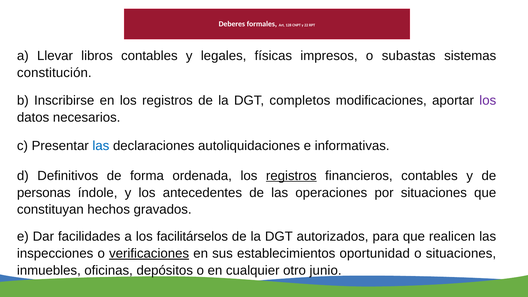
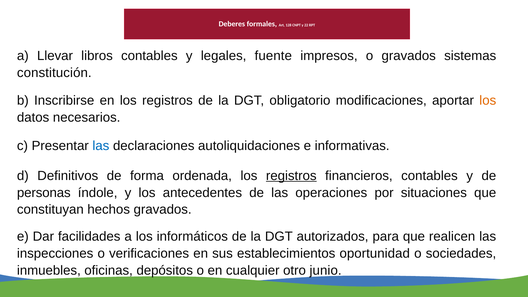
físicas: físicas -> fuente
o subastas: subastas -> gravados
completos: completos -> obligatorio
los at (488, 101) colour: purple -> orange
facilitárselos: facilitárselos -> informáticos
verificaciones underline: present -> none
o situaciones: situaciones -> sociedades
